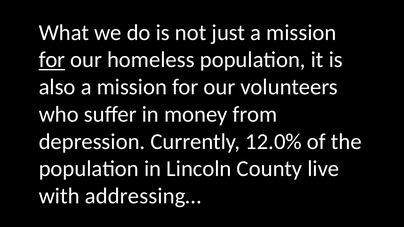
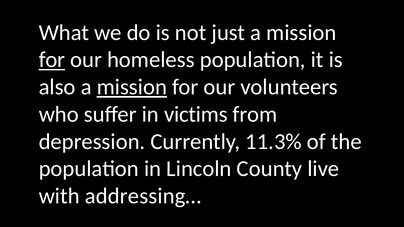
mission at (132, 87) underline: none -> present
money: money -> victims
12.0%: 12.0% -> 11.3%
